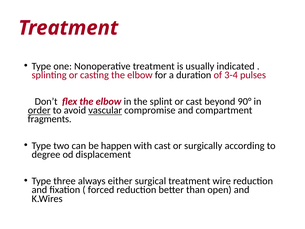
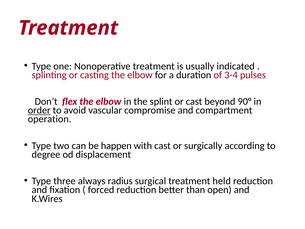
vascular underline: present -> none
fragments: fragments -> operation
either: either -> radius
wire: wire -> held
